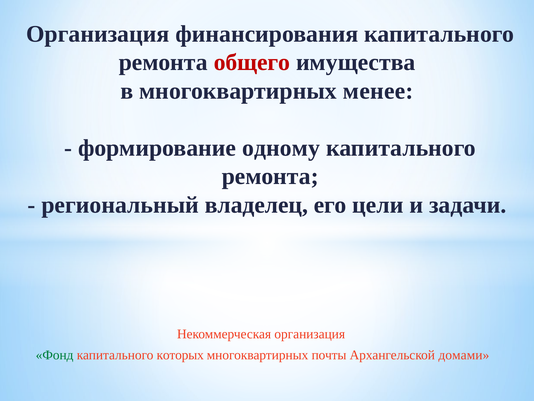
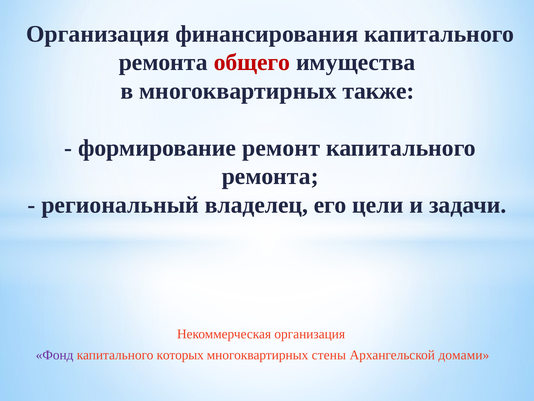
менее: менее -> также
одному: одному -> ремонт
Фонд colour: green -> purple
почты: почты -> стены
